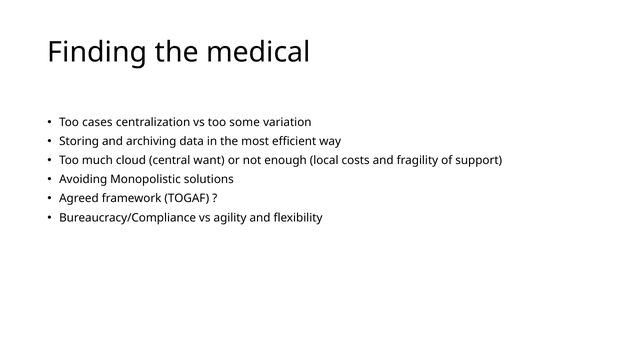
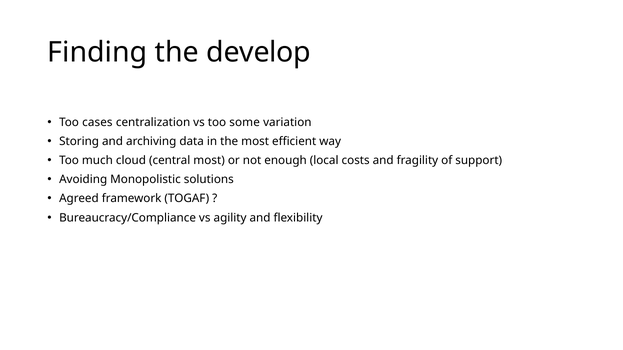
medical: medical -> develop
central want: want -> most
